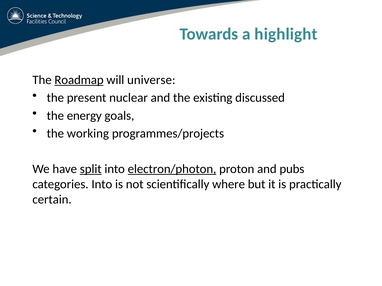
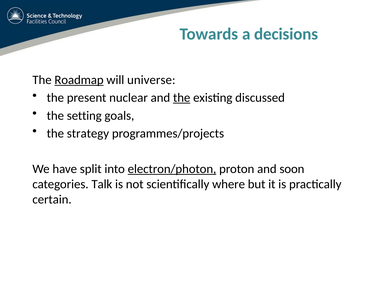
highlight: highlight -> decisions
the at (182, 98) underline: none -> present
energy: energy -> setting
working: working -> strategy
split underline: present -> none
pubs: pubs -> soon
categories Into: Into -> Talk
